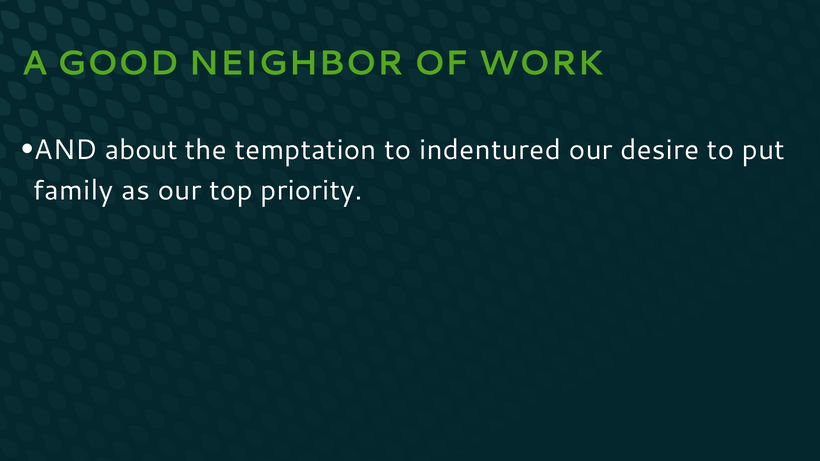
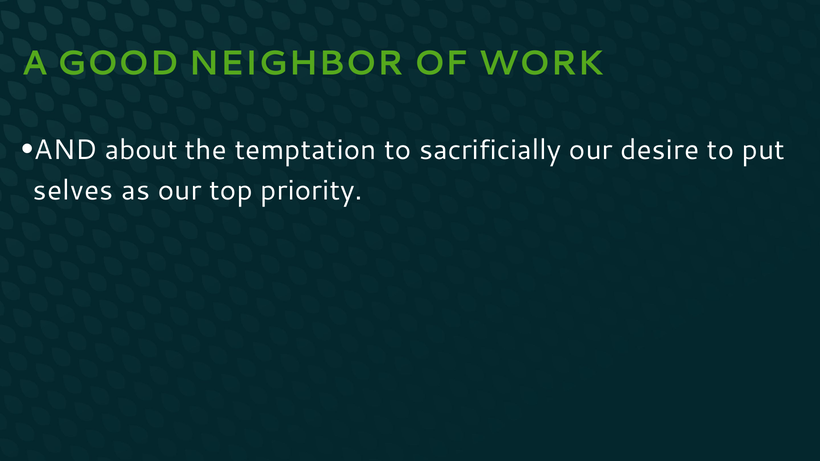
indentured: indentured -> sacrificially
family: family -> selves
